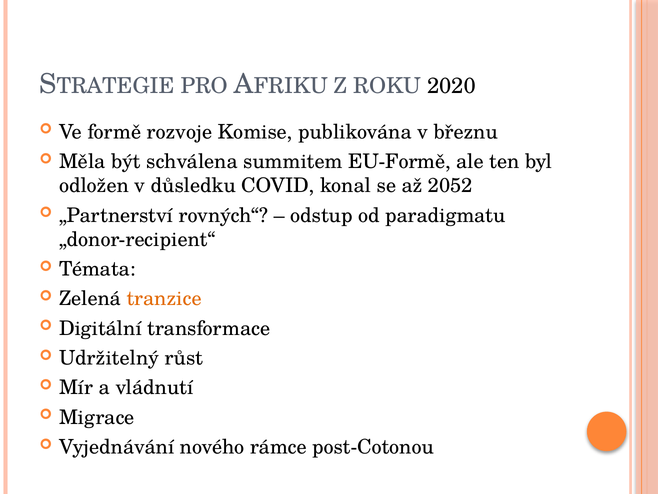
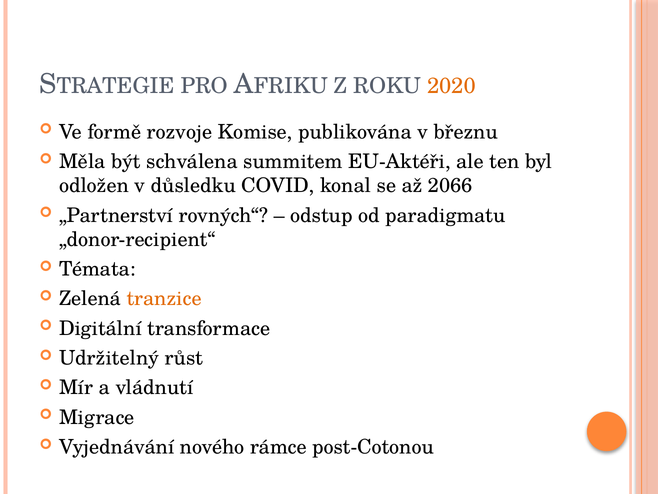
2020 colour: black -> orange
EU-Formě: EU-Formě -> EU-Aktéři
2052: 2052 -> 2066
